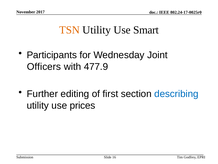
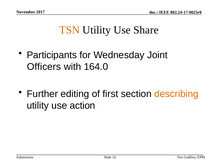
Smart: Smart -> Share
477.9: 477.9 -> 164.0
describing colour: blue -> orange
prices: prices -> action
